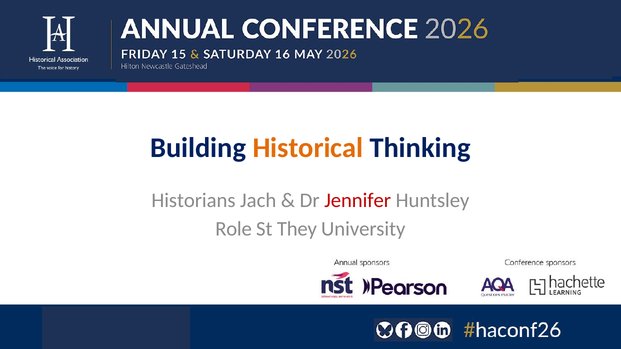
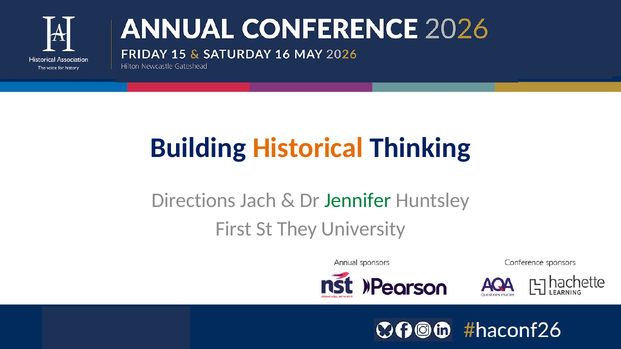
Historians: Historians -> Directions
Jennifer colour: red -> green
Role: Role -> First
